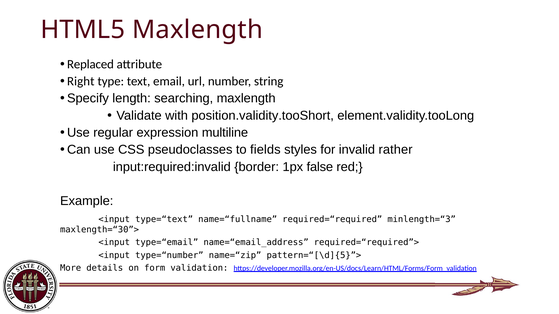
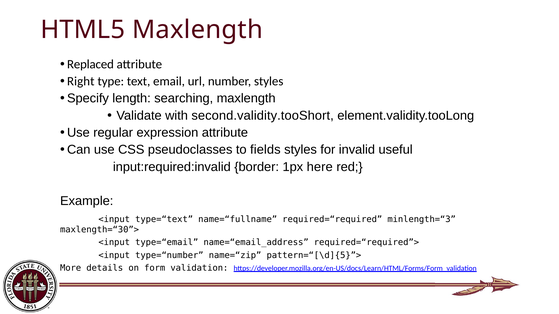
number string: string -> styles
position.validity.tooShort: position.validity.tooShort -> second.validity.tooShort
expression multiline: multiline -> attribute
rather: rather -> useful
false: false -> here
